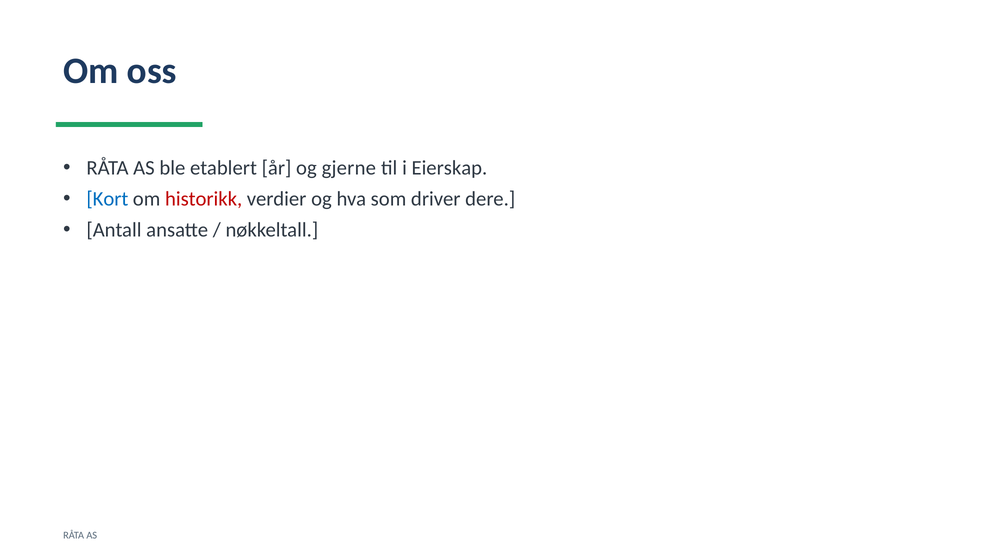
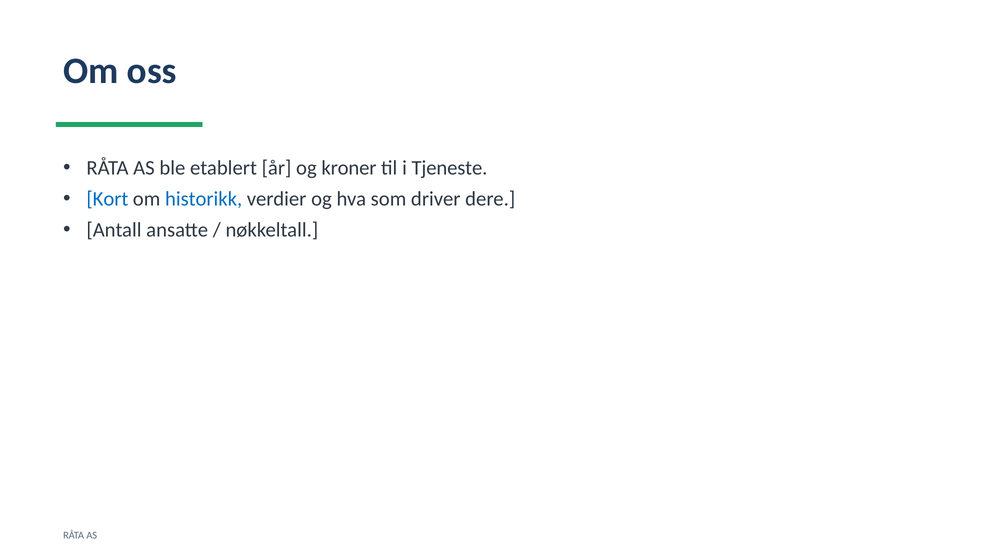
gjerne: gjerne -> kroner
Eierskap: Eierskap -> Tjeneste
historikk colour: red -> blue
